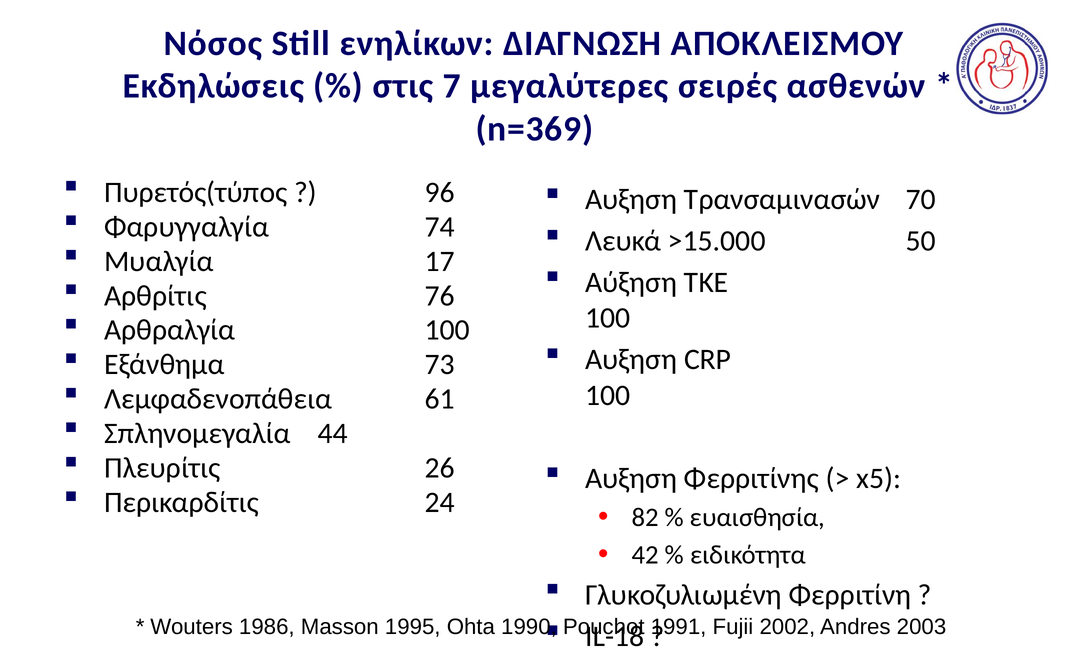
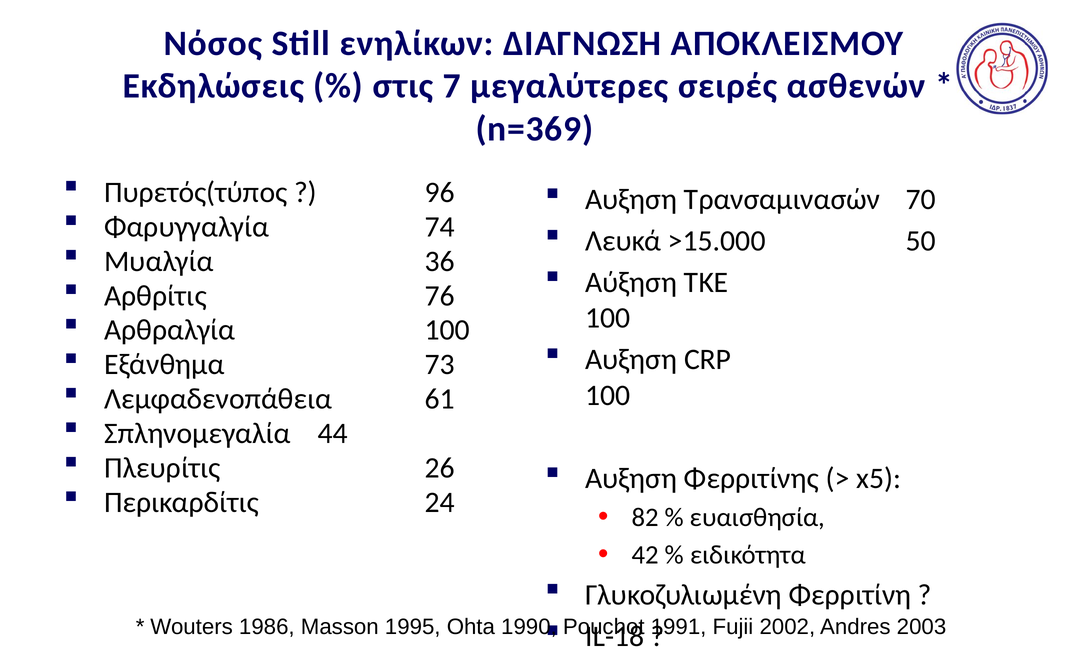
17: 17 -> 36
